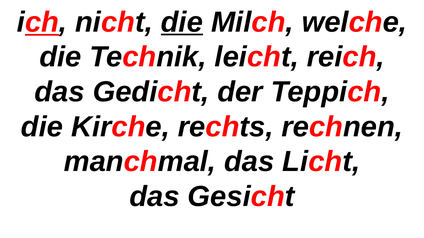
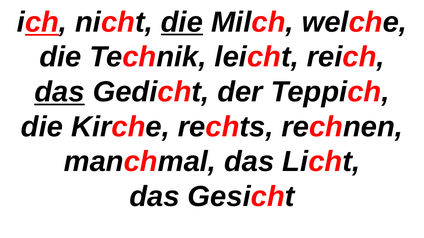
das at (60, 92) underline: none -> present
